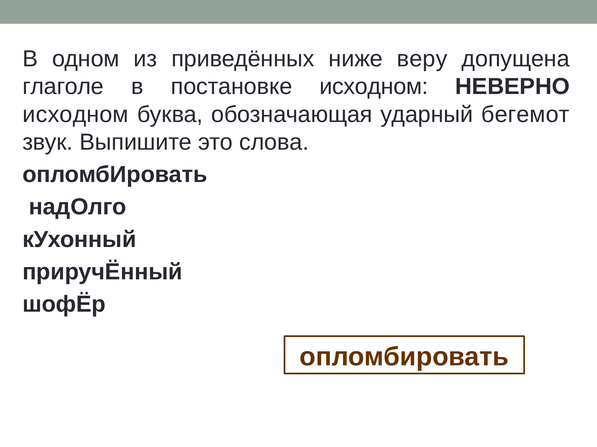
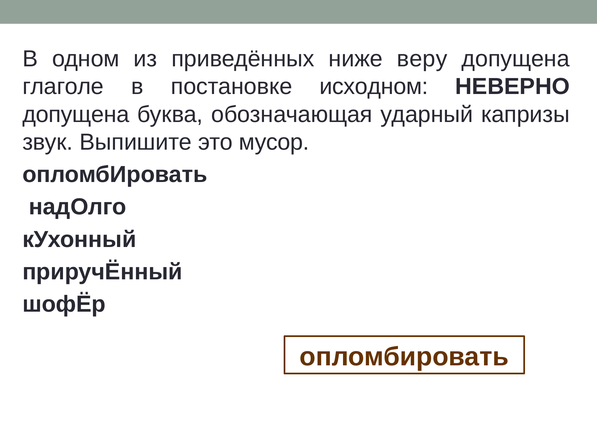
исходном at (76, 115): исходном -> допущена
бегемот: бегемот -> капризы
слова: слова -> мусор
